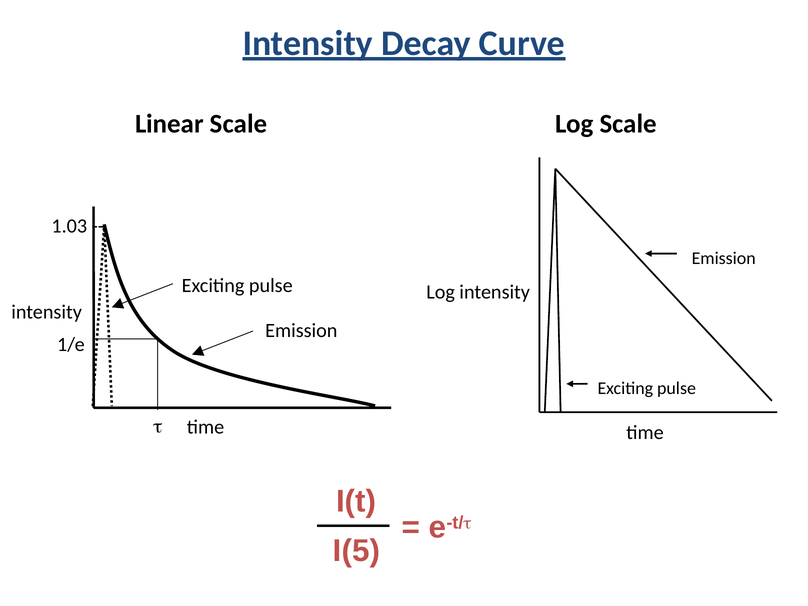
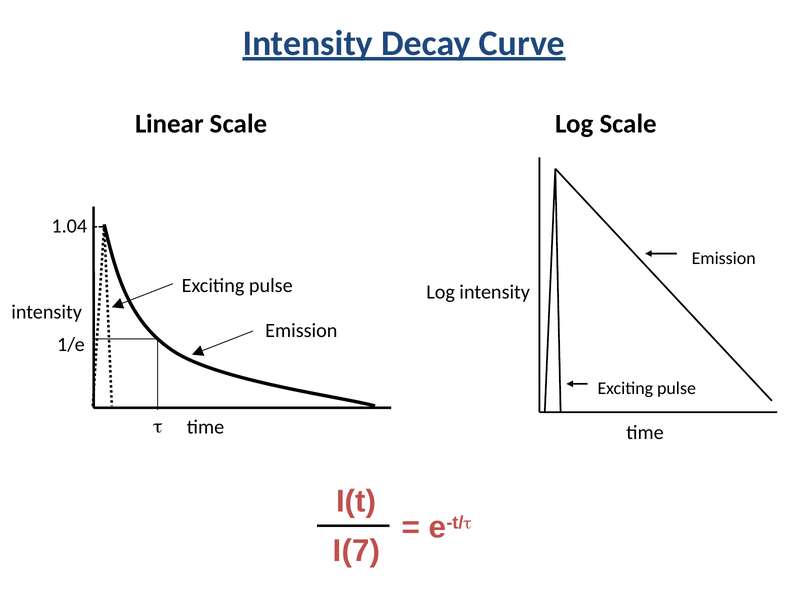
1.03: 1.03 -> 1.04
I(5: I(5 -> I(7
